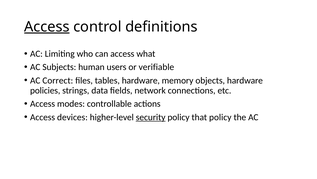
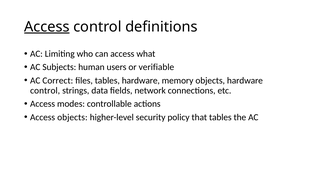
policies at (45, 90): policies -> control
Access devices: devices -> objects
security underline: present -> none
that policy: policy -> tables
